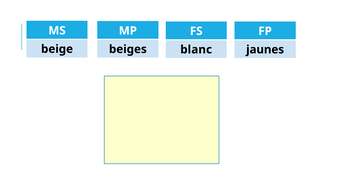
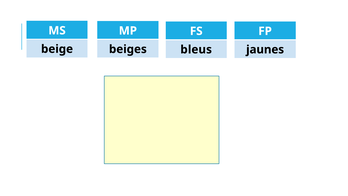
blanc: blanc -> bleus
